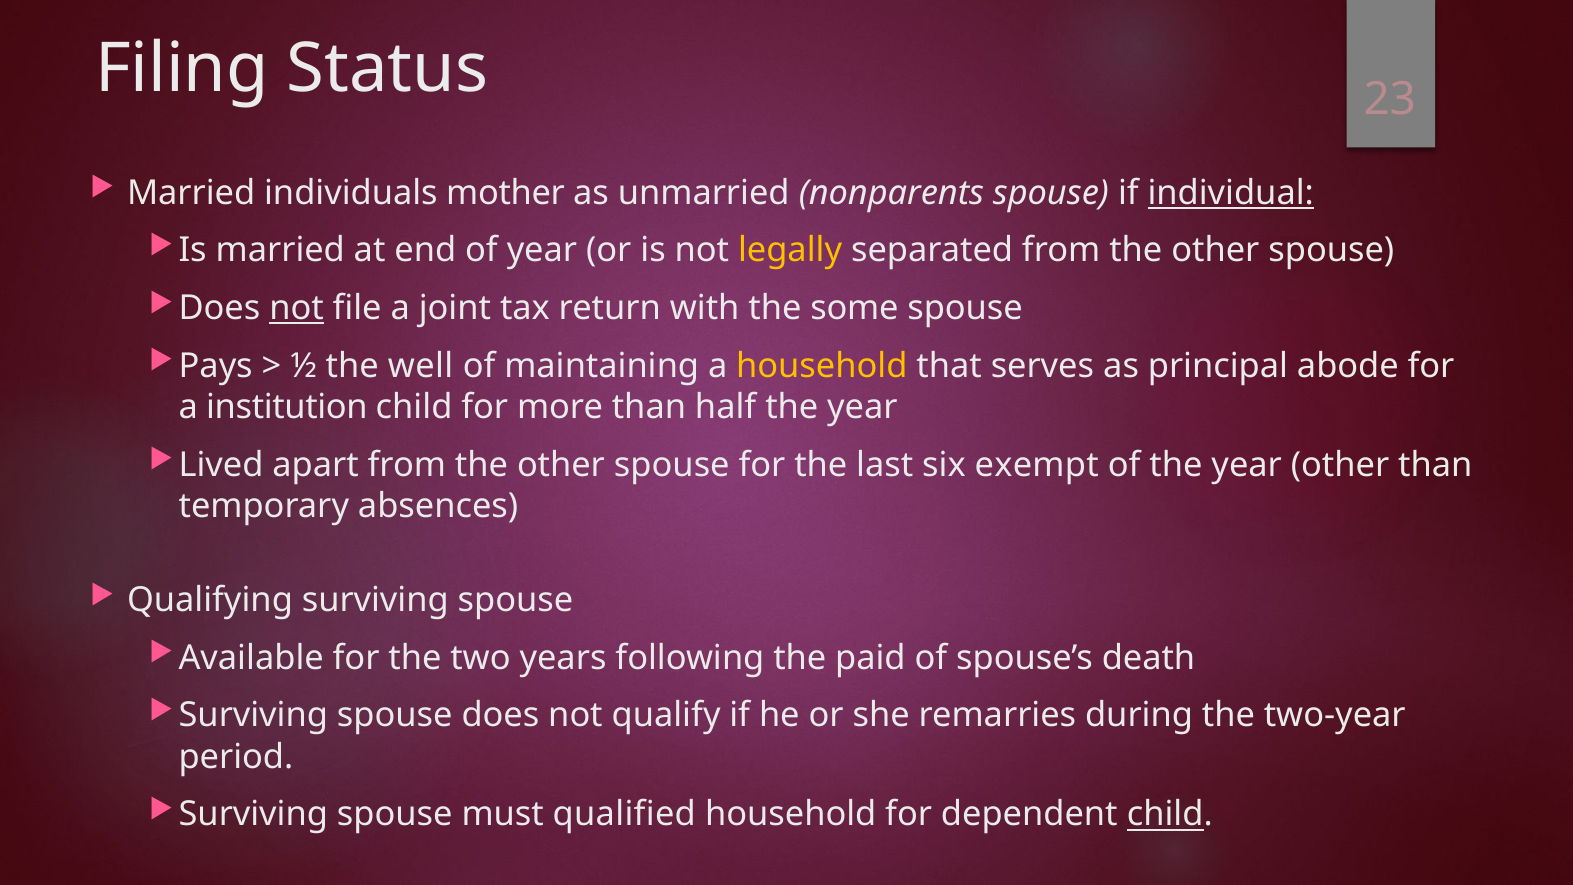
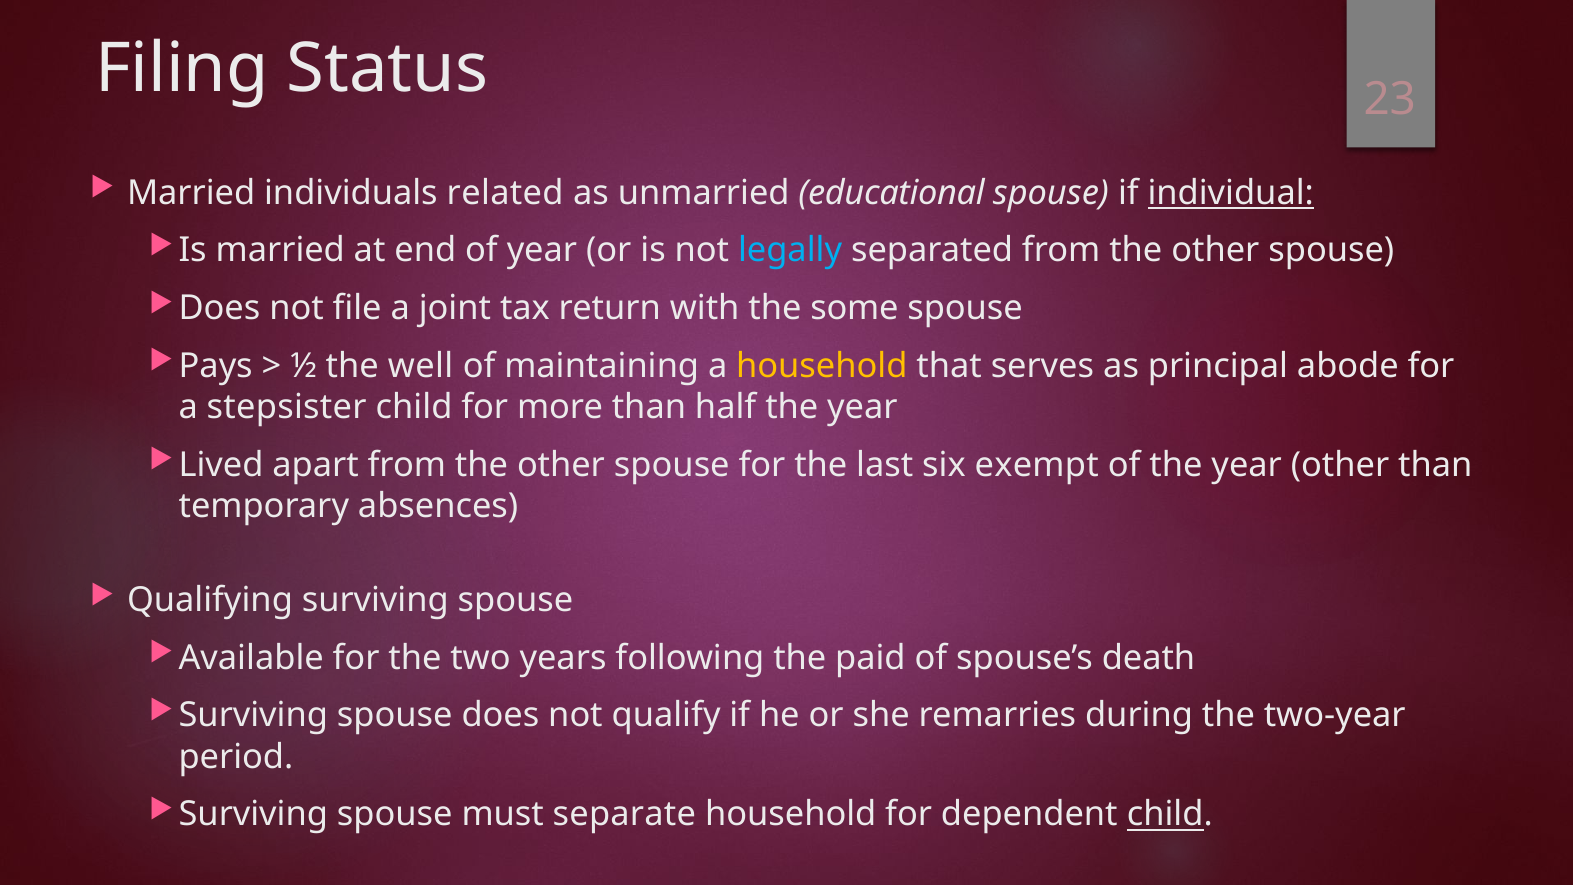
mother: mother -> related
nonparents: nonparents -> educational
legally colour: yellow -> light blue
not at (297, 308) underline: present -> none
institution: institution -> stepsister
qualified: qualified -> separate
